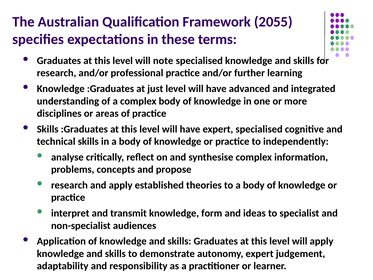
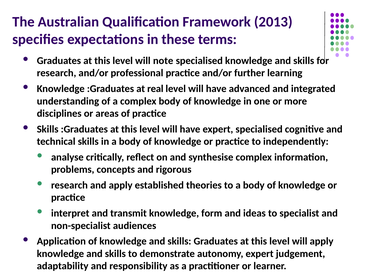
2055: 2055 -> 2013
just: just -> real
propose: propose -> rigorous
